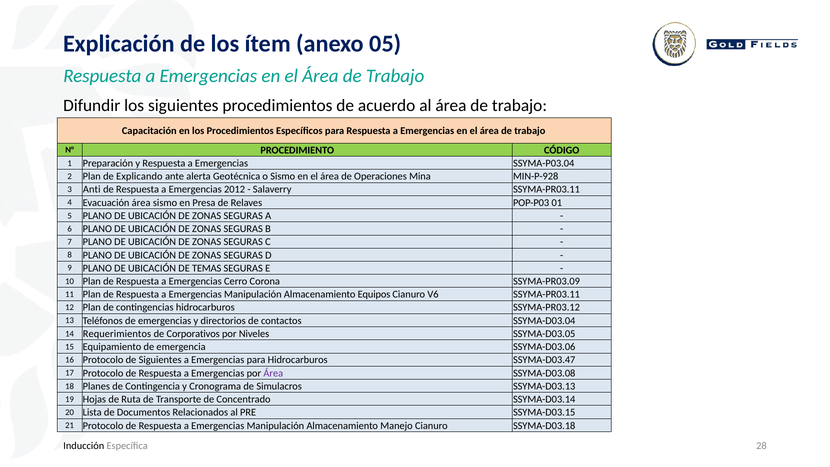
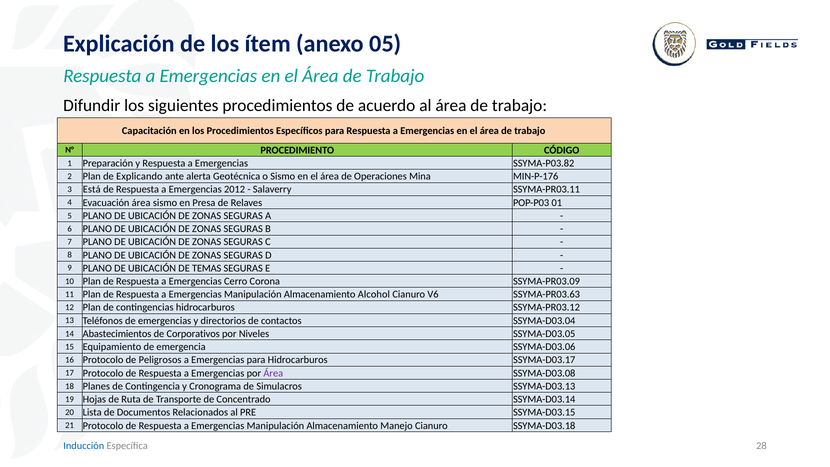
SSYMA-P03.04: SSYMA-P03.04 -> SSYMA-P03.82
MIN-P-928: MIN-P-928 -> MIN-P-176
Anti: Anti -> Está
Equipos: Equipos -> Alcohol
V6 SSYMA-PR03.11: SSYMA-PR03.11 -> SSYMA-PR03.63
Requerimientos: Requerimientos -> Abastecimientos
de Siguientes: Siguientes -> Peligrosos
SSYMA-D03.47: SSYMA-D03.47 -> SSYMA-D03.17
Inducción colour: black -> blue
